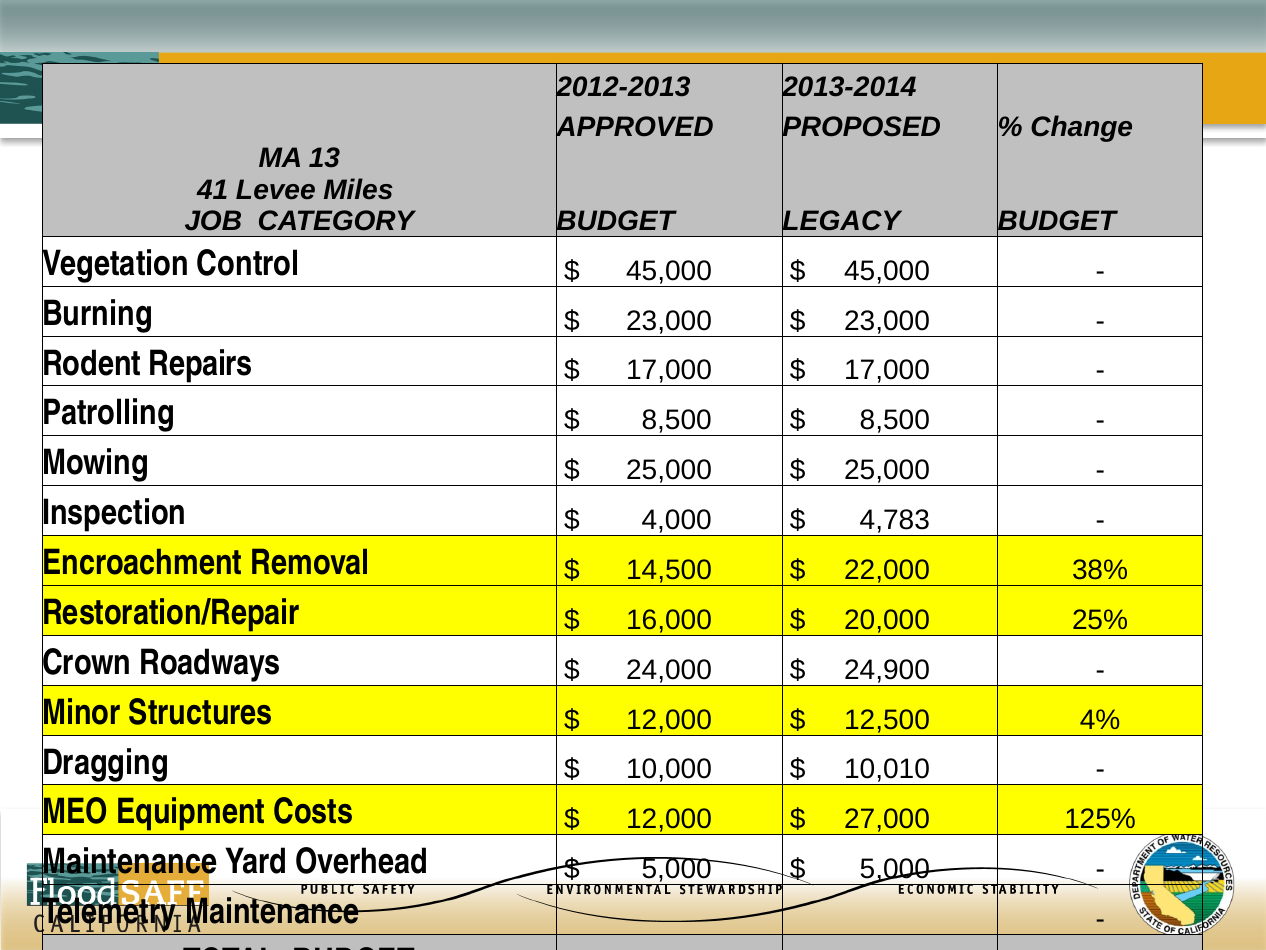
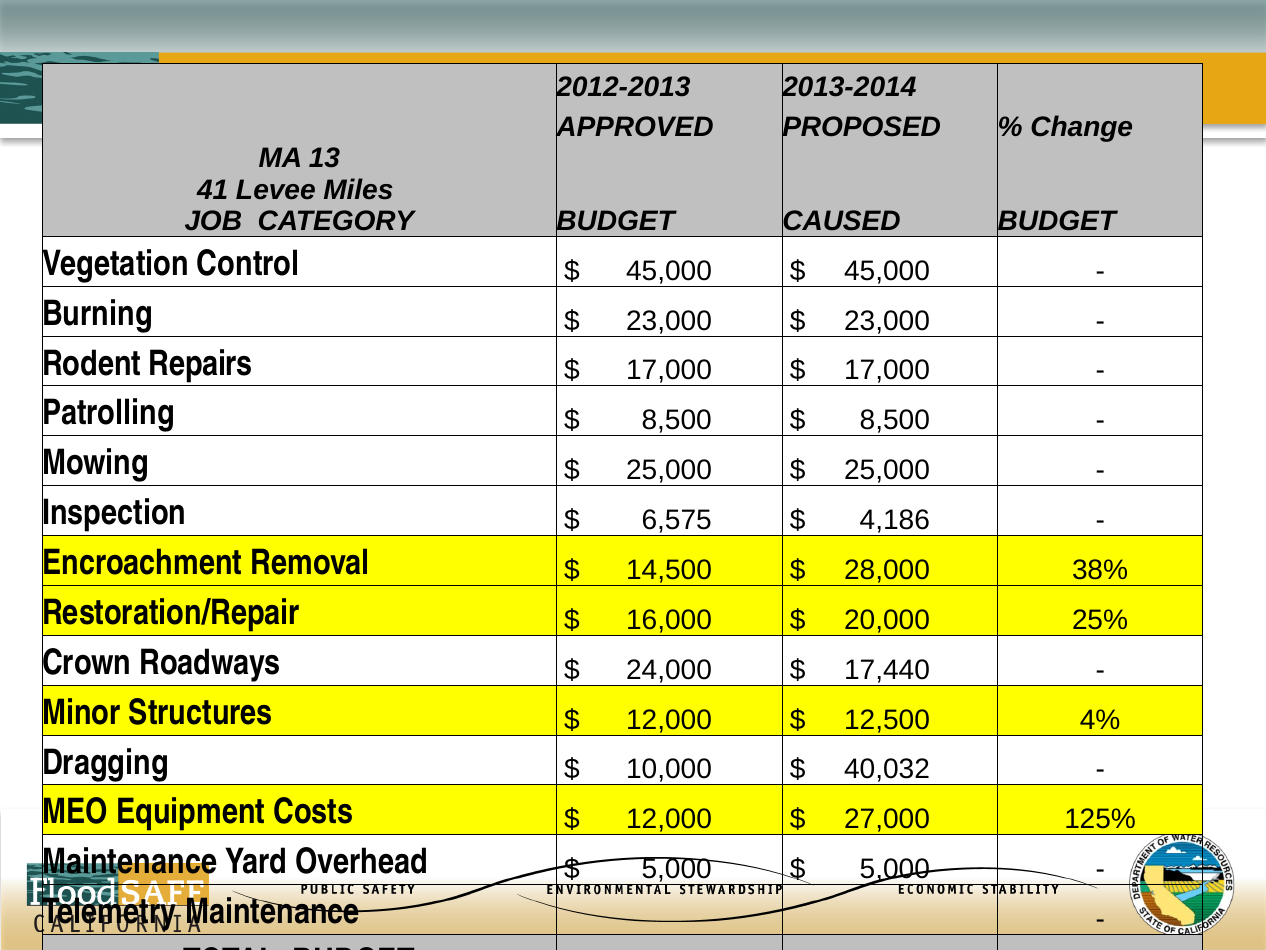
LEGACY: LEGACY -> CAUSED
4,000: 4,000 -> 6,575
4,783: 4,783 -> 4,186
22,000: 22,000 -> 28,000
24,900: 24,900 -> 17,440
10,010: 10,010 -> 40,032
